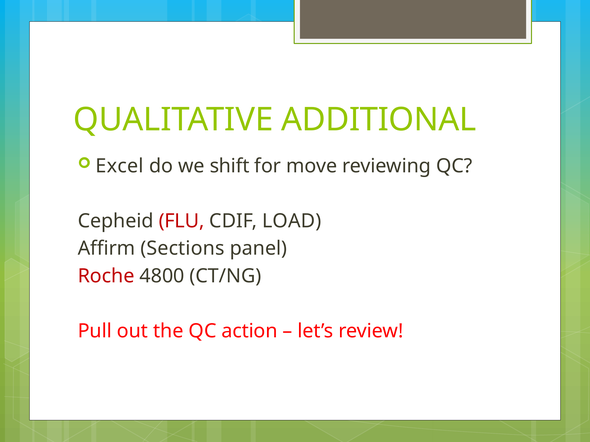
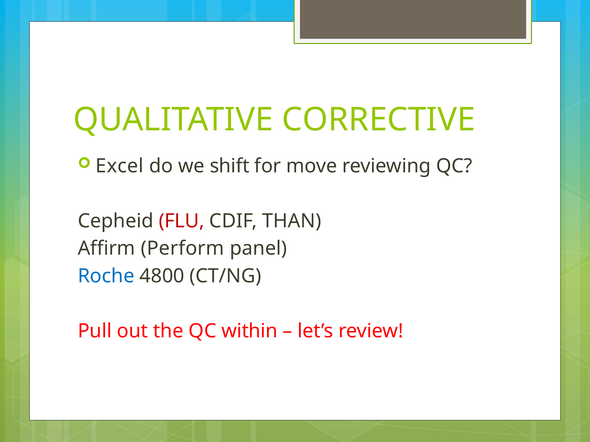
ADDITIONAL: ADDITIONAL -> CORRECTIVE
LOAD: LOAD -> THAN
Sections: Sections -> Perform
Roche colour: red -> blue
action: action -> within
